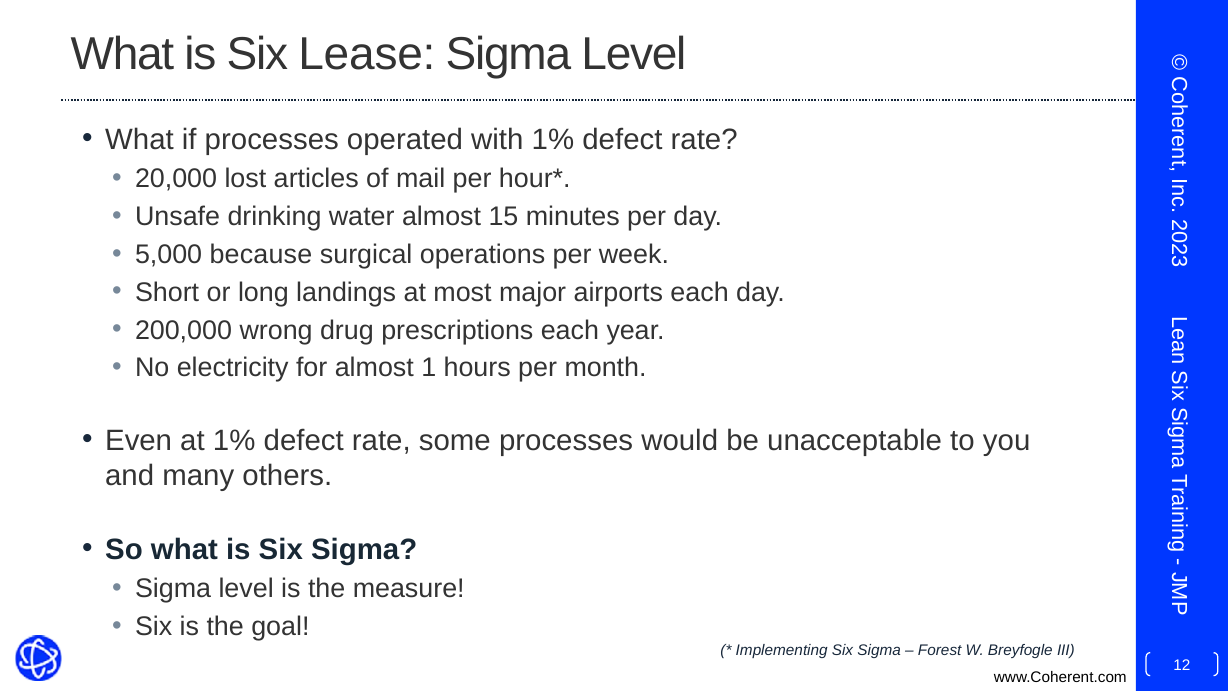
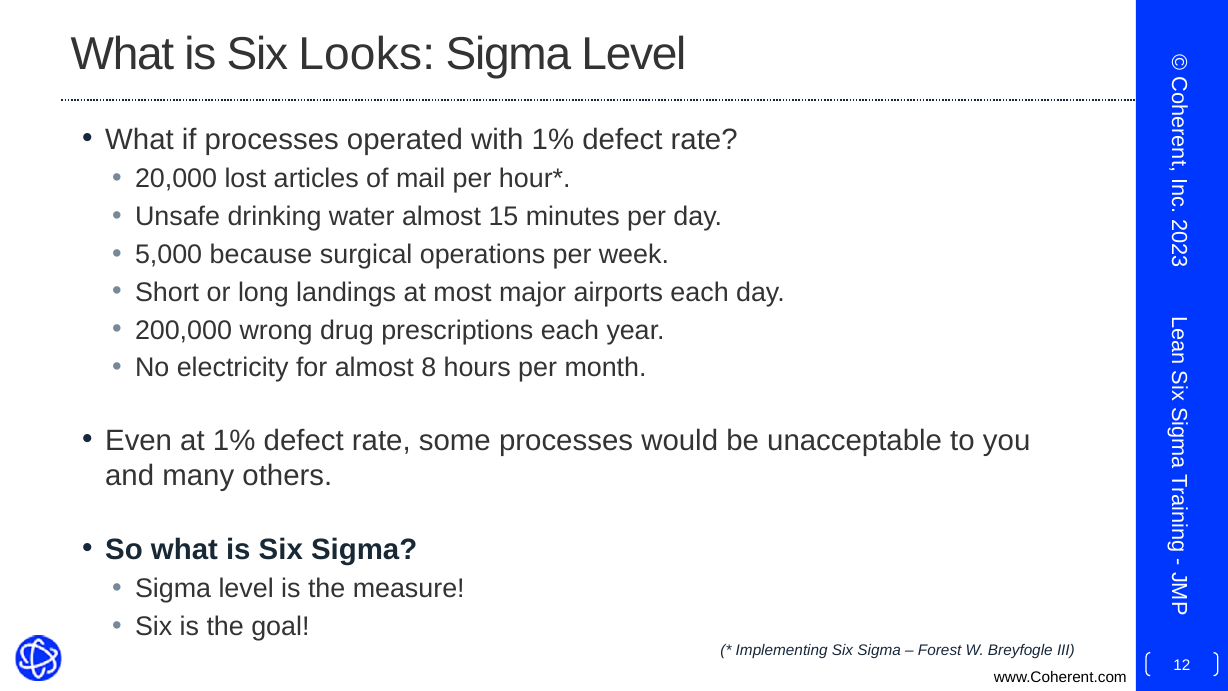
Lease: Lease -> Looks
1: 1 -> 8
